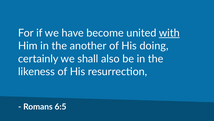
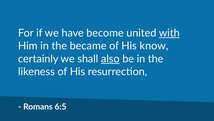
another: another -> became
doing: doing -> know
also underline: none -> present
